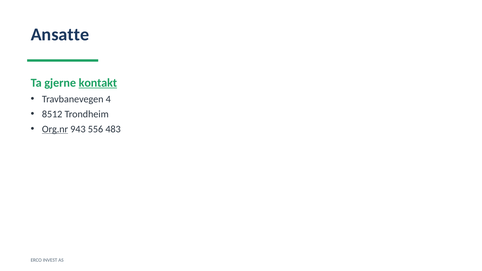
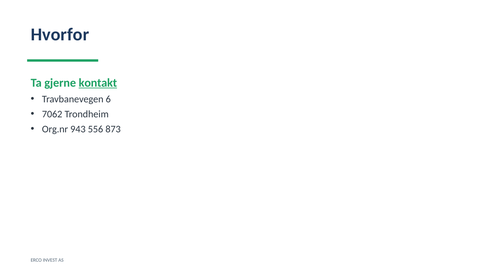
Ansatte: Ansatte -> Hvorfor
4: 4 -> 6
8512: 8512 -> 7062
Org.nr underline: present -> none
483: 483 -> 873
